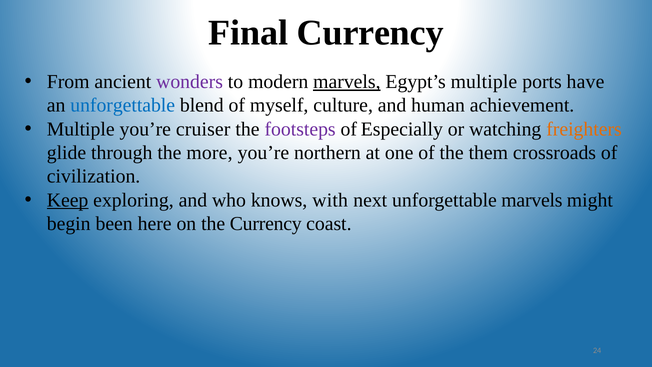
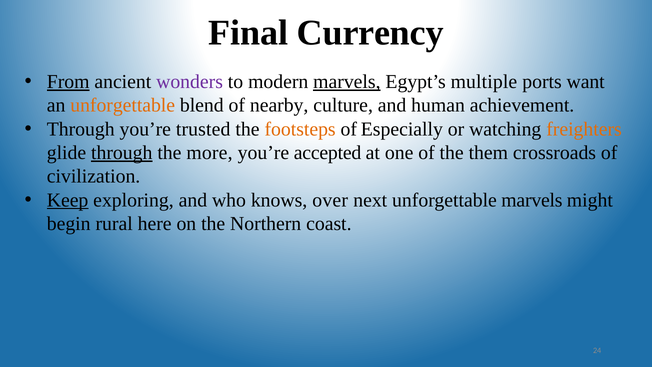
From underline: none -> present
have: have -> want
unforgettable at (123, 105) colour: blue -> orange
myself: myself -> nearby
Multiple at (81, 129): Multiple -> Through
cruiser: cruiser -> trusted
footsteps colour: purple -> orange
through at (122, 153) underline: none -> present
northern: northern -> accepted
with: with -> over
been: been -> rural
the Currency: Currency -> Northern
